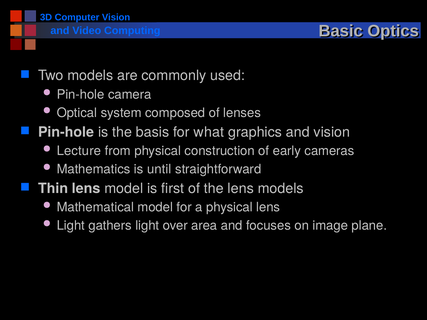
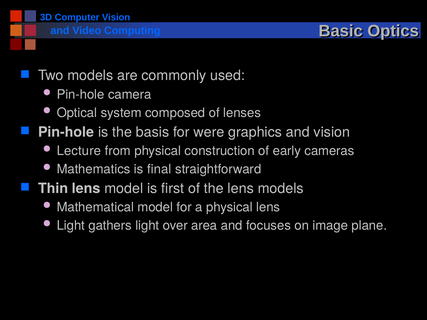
what: what -> were
until: until -> final
